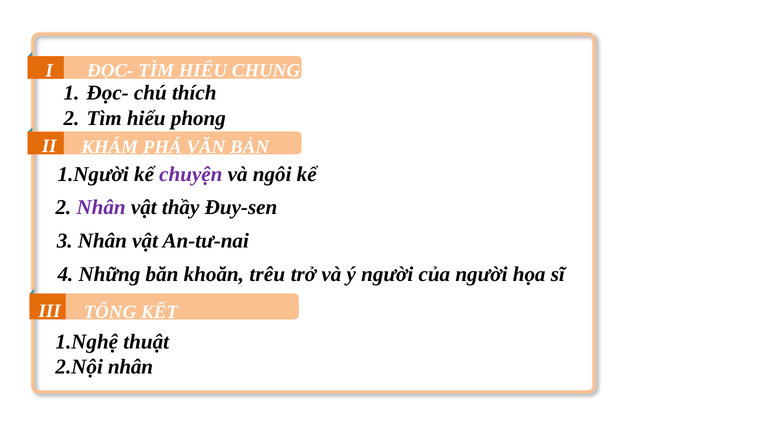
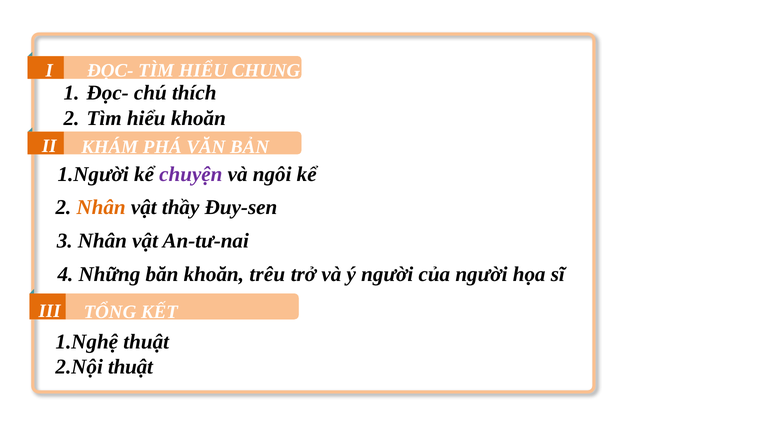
hiểu phong: phong -> khoăn
Nhân at (101, 207) colour: purple -> orange
nhân at (130, 367): nhân -> thuật
